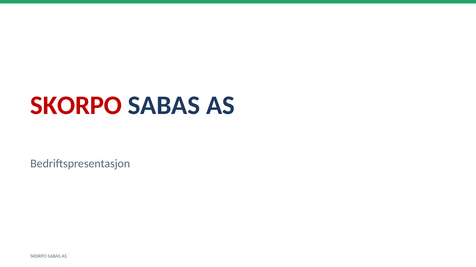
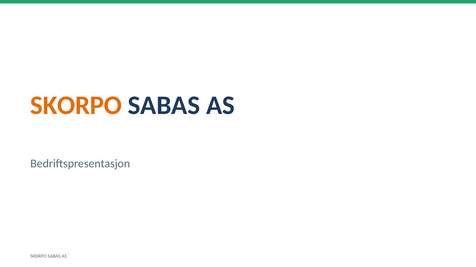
SKORPO at (76, 106) colour: red -> orange
